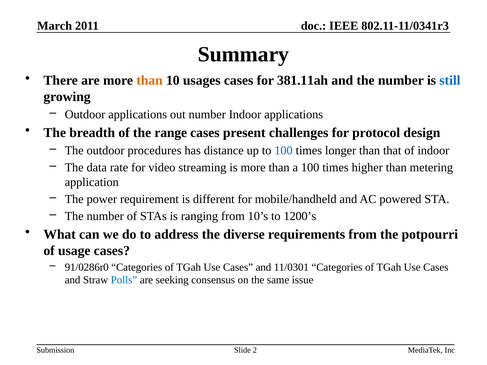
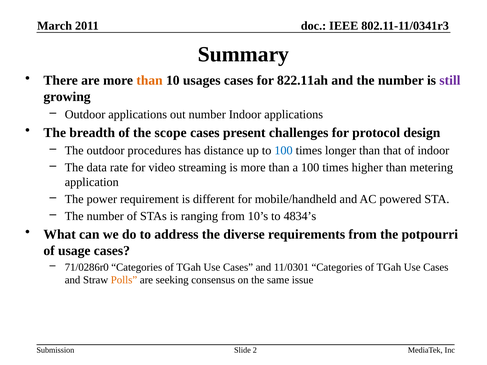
381.11ah: 381.11ah -> 822.11ah
still colour: blue -> purple
range: range -> scope
1200’s: 1200’s -> 4834’s
91/0286r0: 91/0286r0 -> 71/0286r0
Polls colour: blue -> orange
